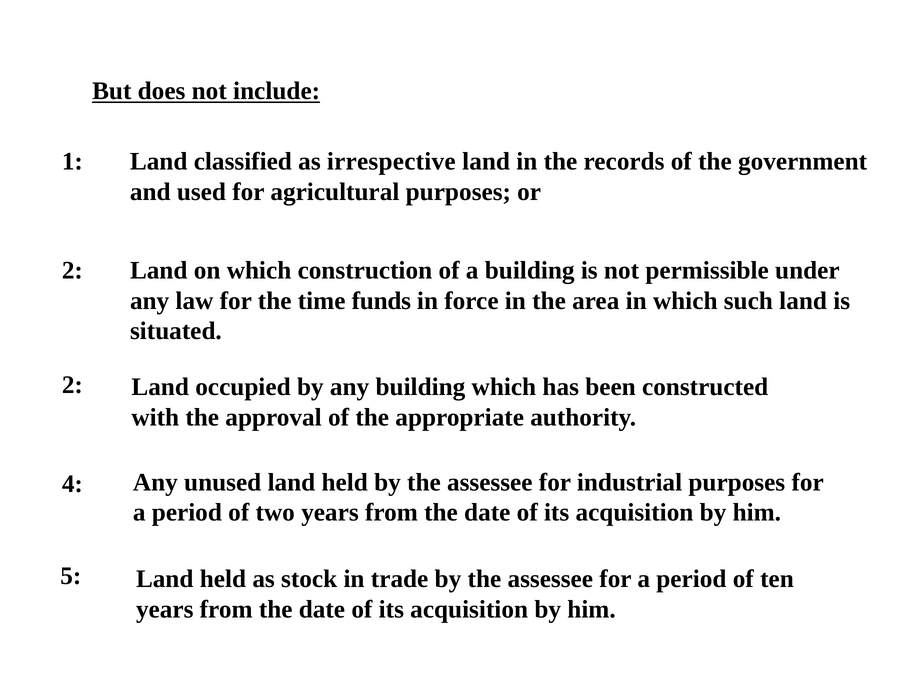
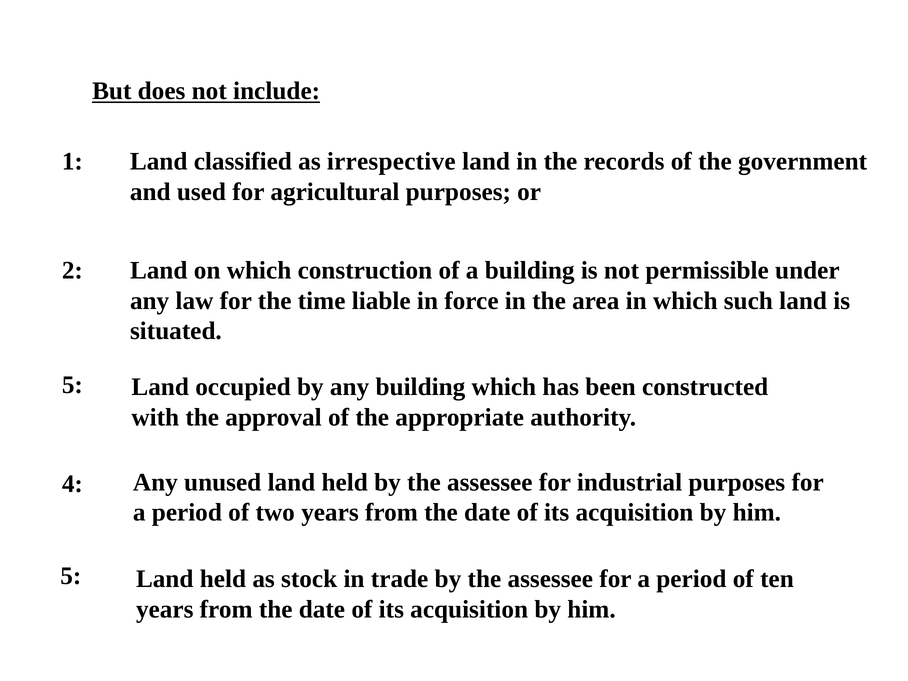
funds: funds -> liable
2 at (72, 385): 2 -> 5
